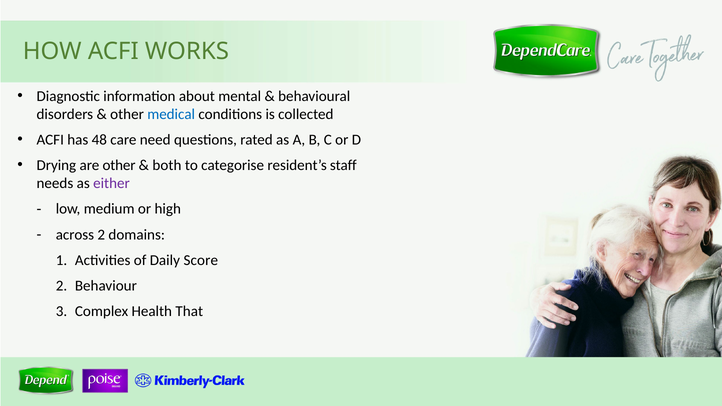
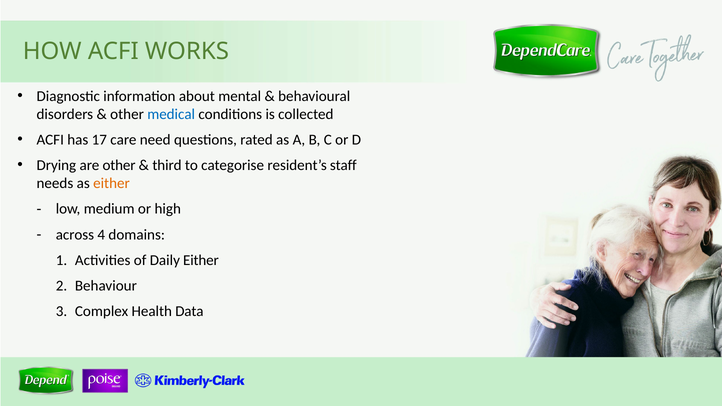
48: 48 -> 17
both: both -> third
either at (111, 183) colour: purple -> orange
across 2: 2 -> 4
Daily Score: Score -> Either
That: That -> Data
